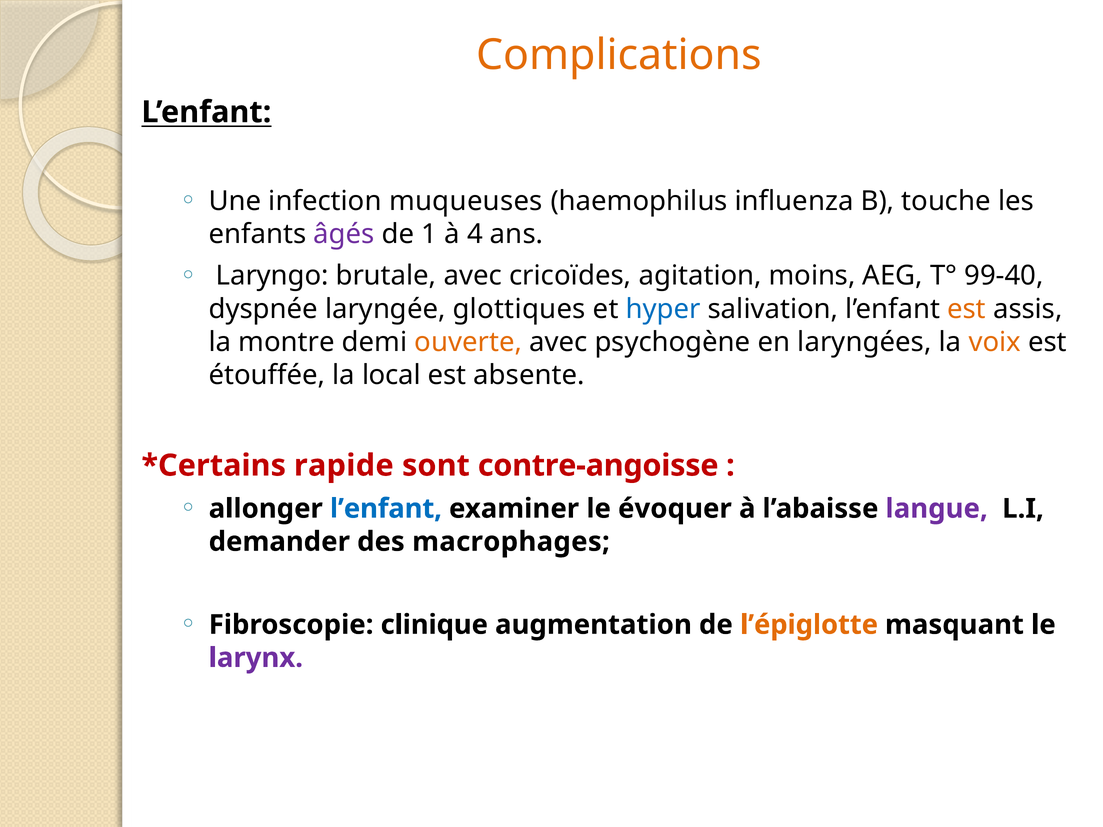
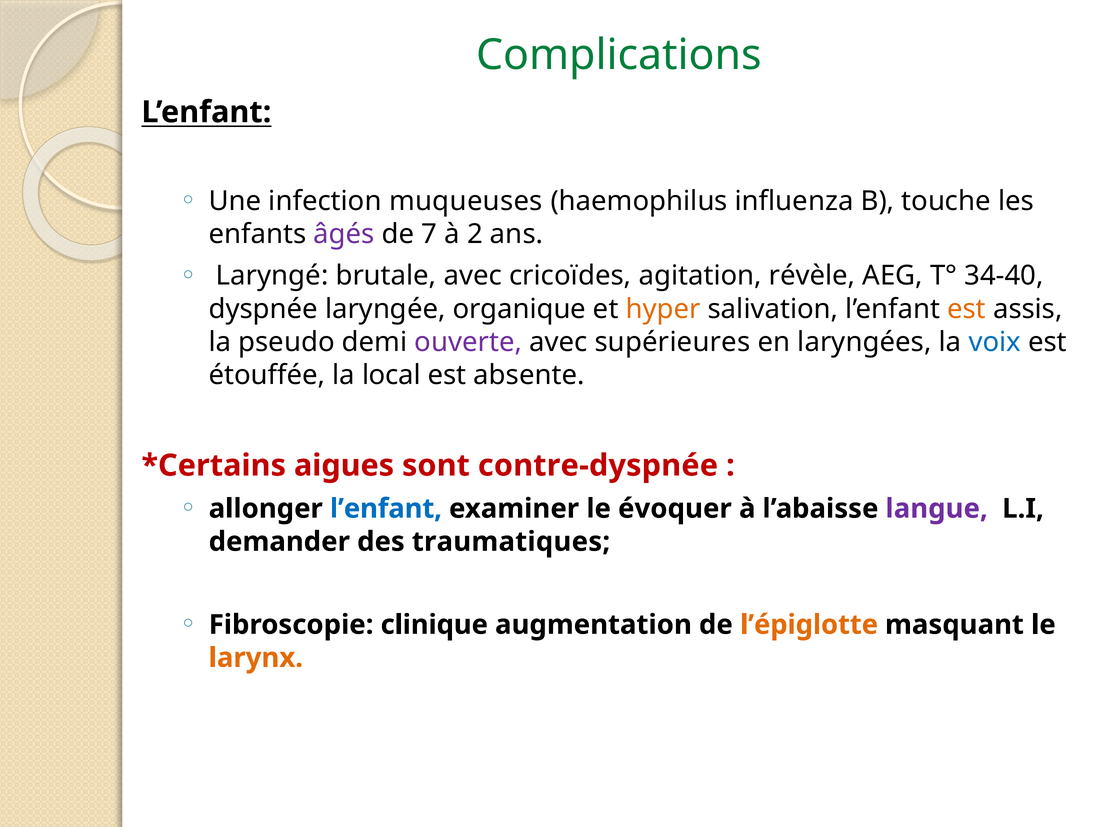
Complications colour: orange -> green
1: 1 -> 7
4: 4 -> 2
Laryngo: Laryngo -> Laryngé
moins: moins -> révèle
99-40: 99-40 -> 34-40
glottiques: glottiques -> organique
hyper colour: blue -> orange
montre: montre -> pseudo
ouverte colour: orange -> purple
psychogène: psychogène -> supérieures
voix colour: orange -> blue
rapide: rapide -> aigues
contre-angoisse: contre-angoisse -> contre-dyspnée
macrophages: macrophages -> traumatiques
larynx colour: purple -> orange
